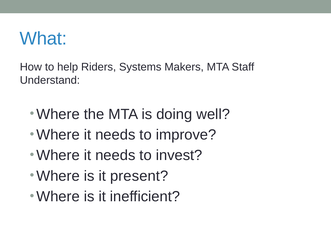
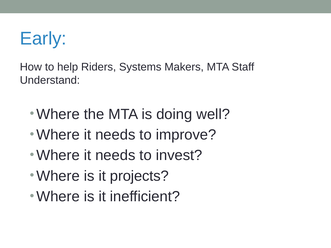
What: What -> Early
present: present -> projects
